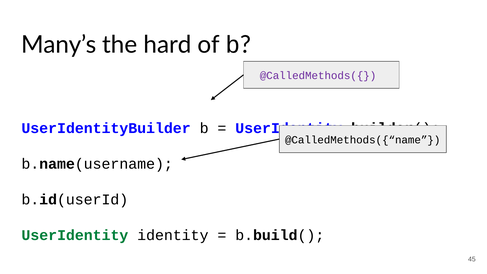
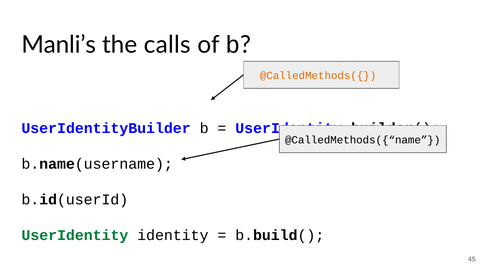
Many’s: Many’s -> Manli’s
hard: hard -> calls
@CalledMethods({ colour: purple -> orange
